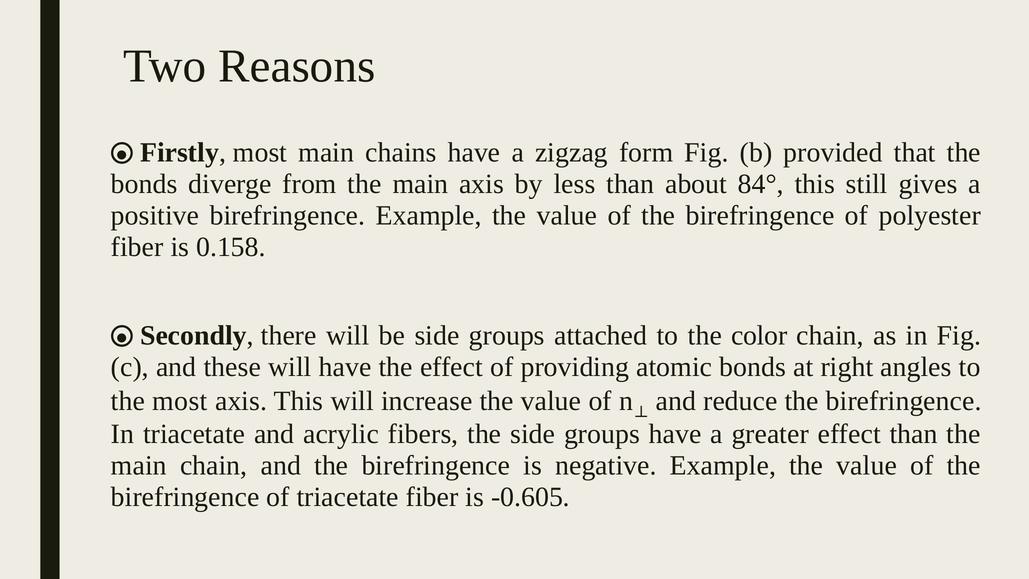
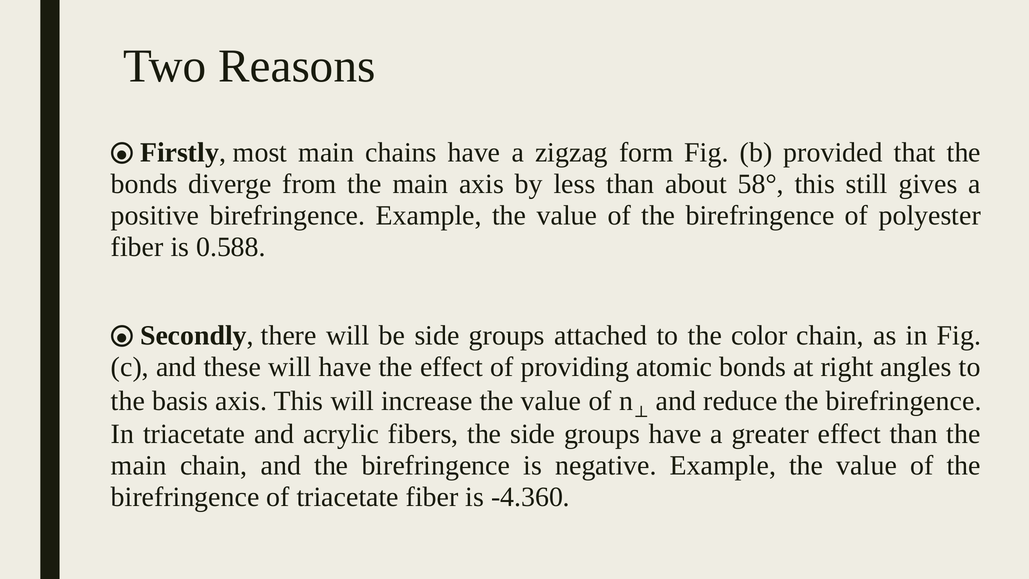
84°: 84° -> 58°
0.158: 0.158 -> 0.588
the most: most -> basis
-0.605: -0.605 -> -4.360
